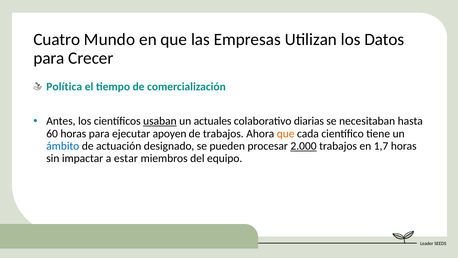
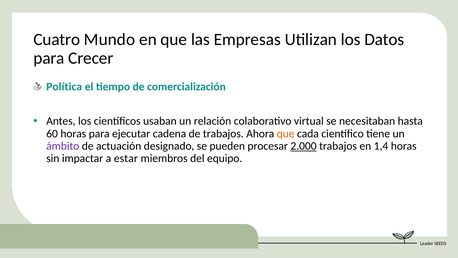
usaban underline: present -> none
actuales: actuales -> relación
diarias: diarias -> virtual
apoyen: apoyen -> cadena
ámbito colour: blue -> purple
1,7: 1,7 -> 1,4
